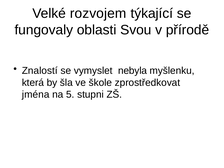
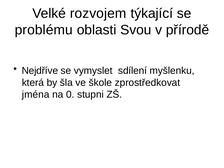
fungovaly: fungovaly -> problému
Znalostí: Znalostí -> Nejdříve
nebyla: nebyla -> sdílení
5: 5 -> 0
